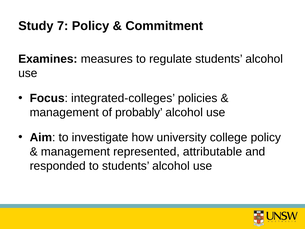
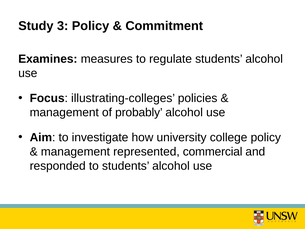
7: 7 -> 3
integrated-colleges: integrated-colleges -> illustrating-colleges
attributable: attributable -> commercial
